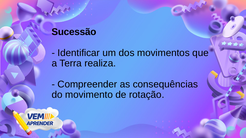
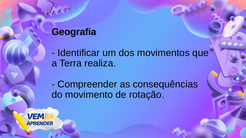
Sucessão: Sucessão -> Geografia
